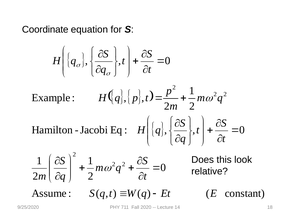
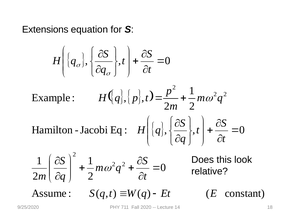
Coordinate: Coordinate -> Extensions
